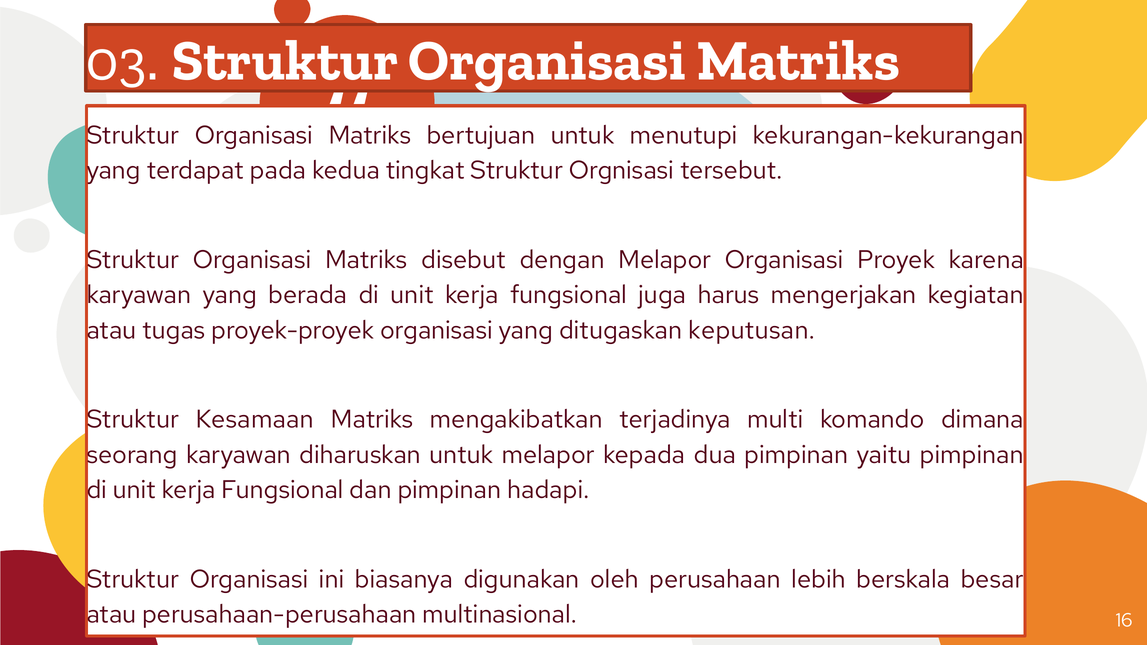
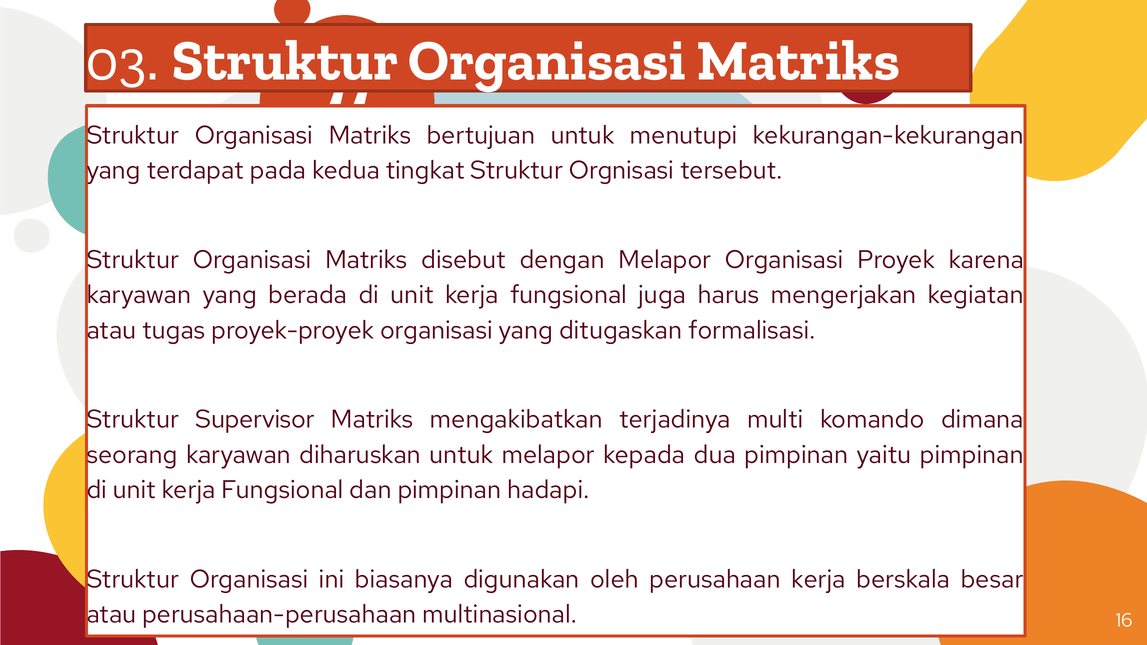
keputusan: keputusan -> formalisasi
Kesamaan: Kesamaan -> Supervisor
perusahaan lebih: lebih -> kerja
